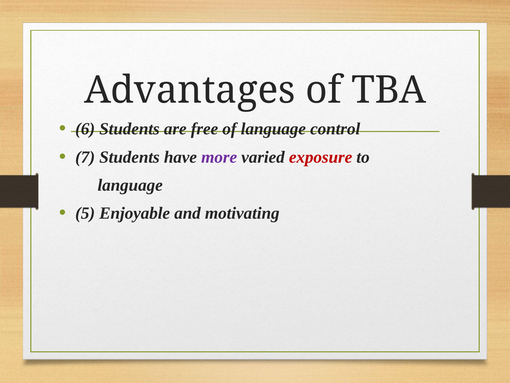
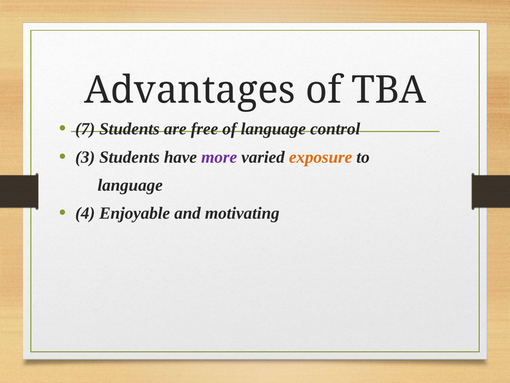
6: 6 -> 7
7: 7 -> 3
exposure colour: red -> orange
5: 5 -> 4
